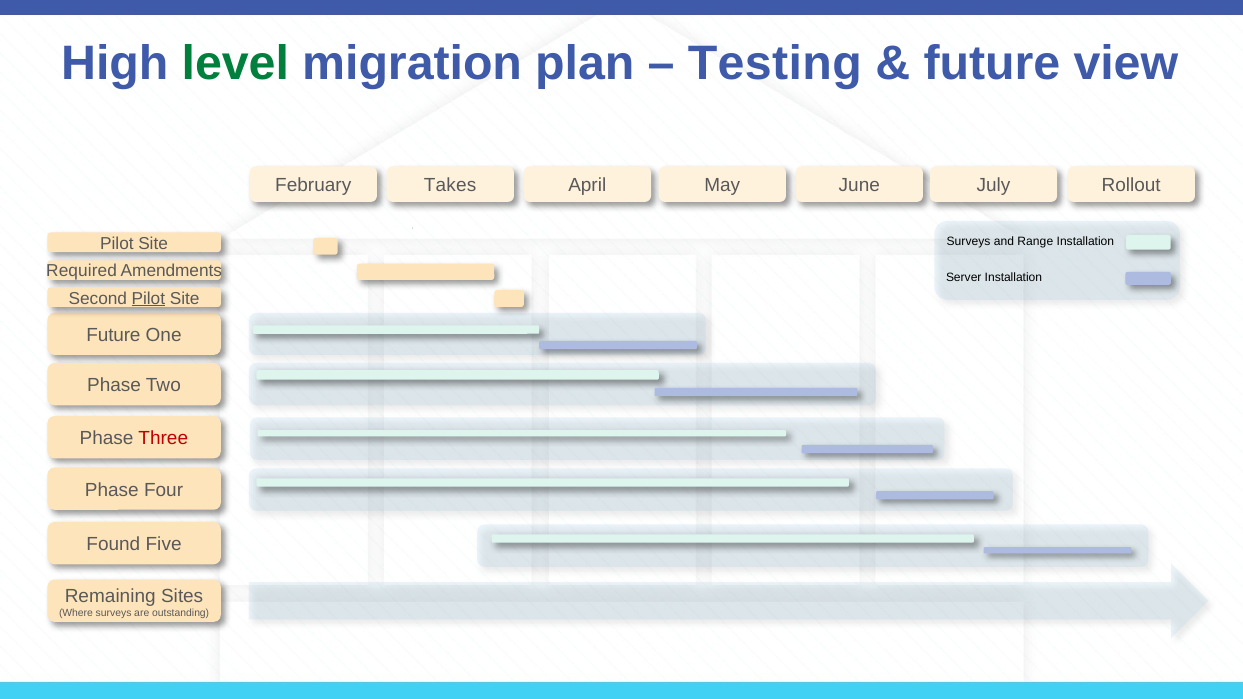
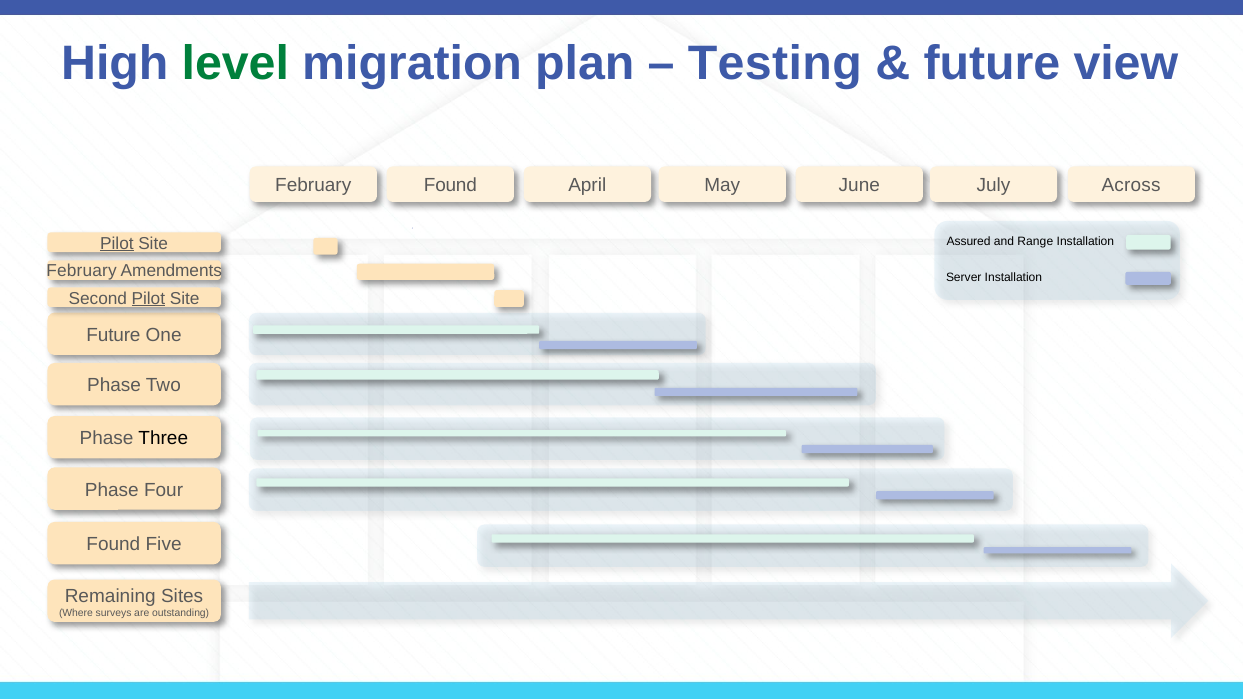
February Takes: Takes -> Found
Rollout: Rollout -> Across
Pilot at (117, 243) underline: none -> present
Surveys at (969, 242): Surveys -> Assured
Required at (82, 271): Required -> February
Three colour: red -> black
